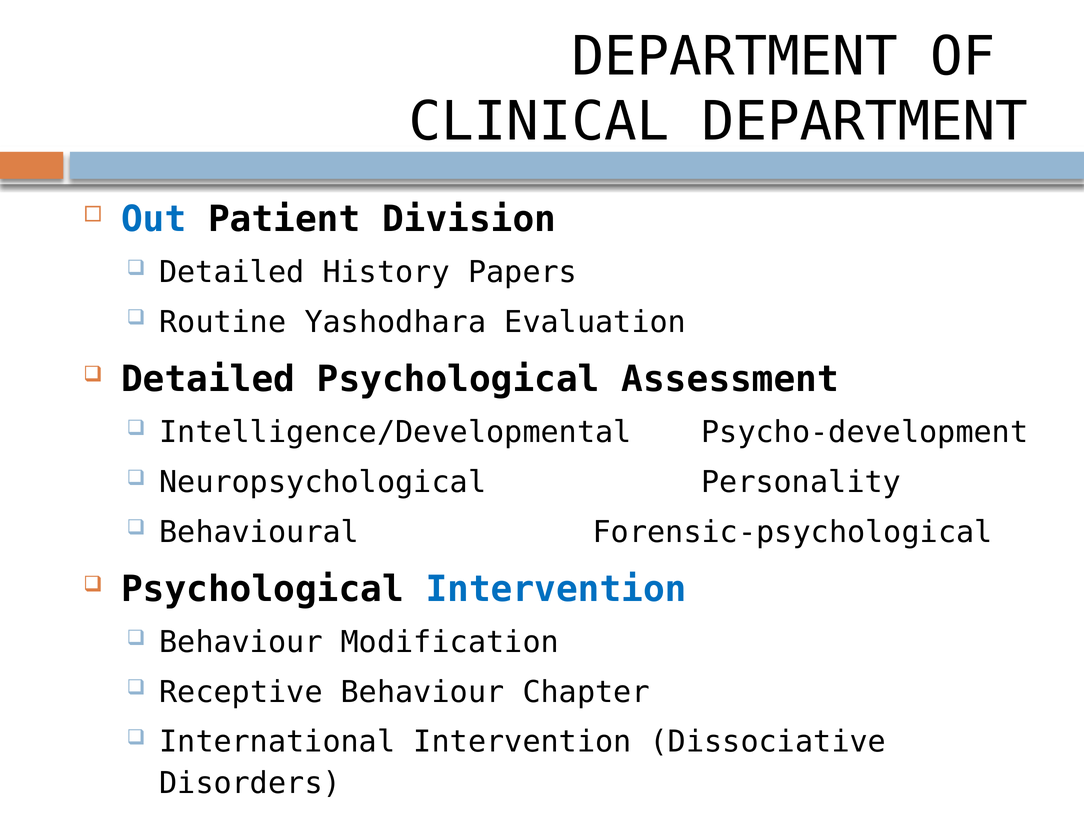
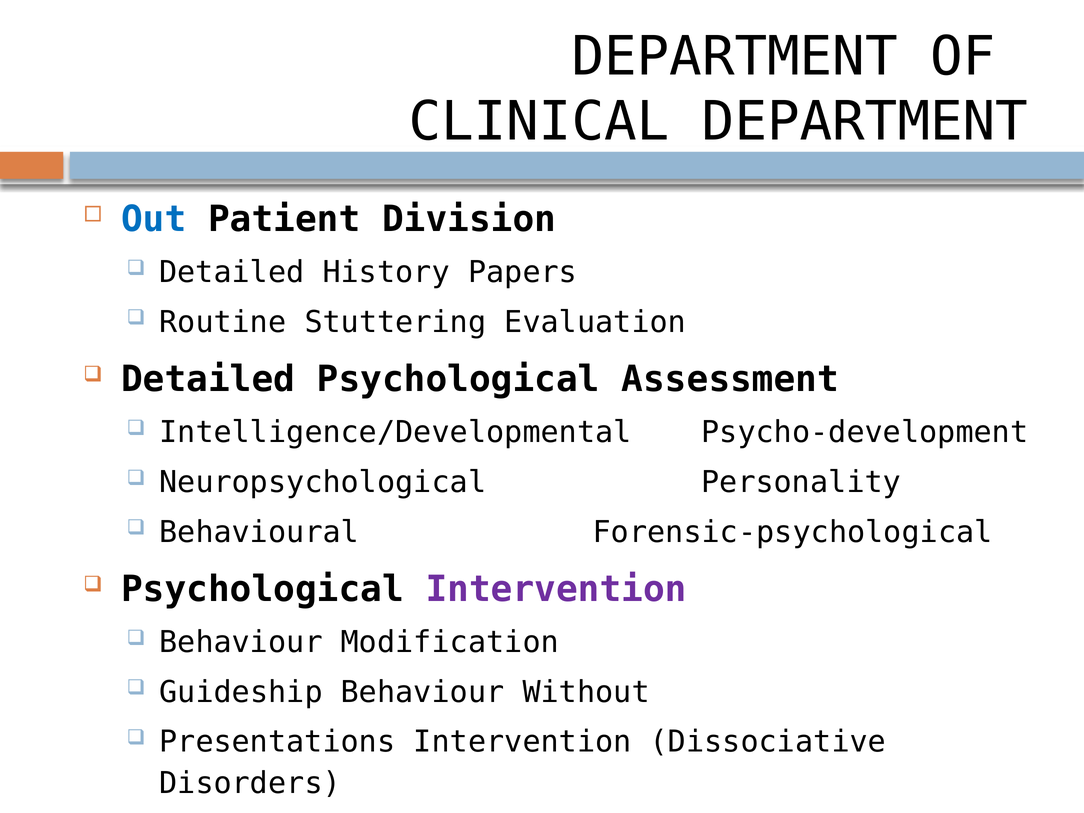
Yashodhara: Yashodhara -> Stuttering
Intervention at (556, 589) colour: blue -> purple
Receptive: Receptive -> Guideship
Chapter: Chapter -> Without
International: International -> Presentations
